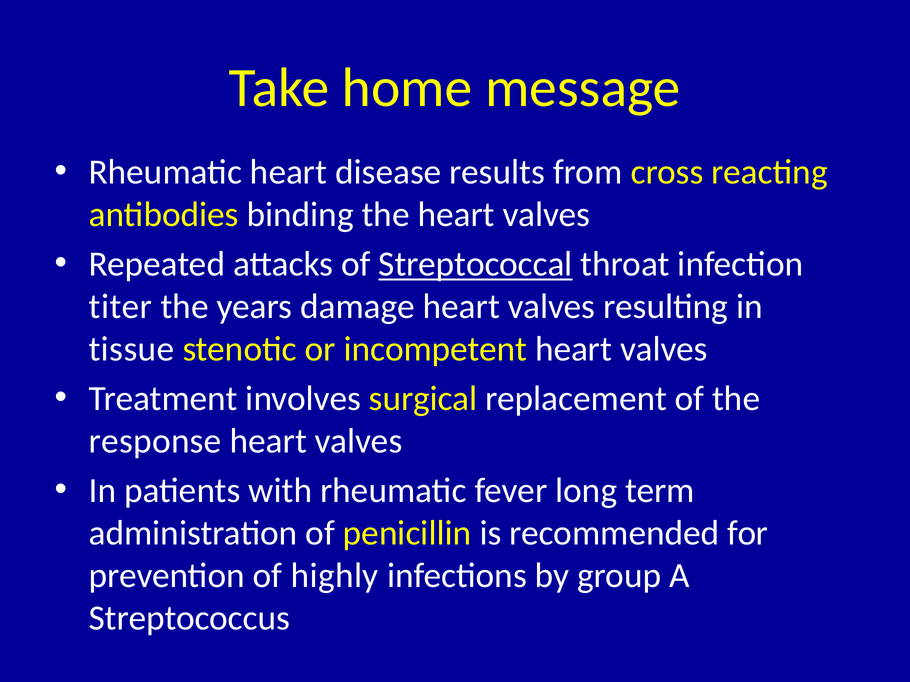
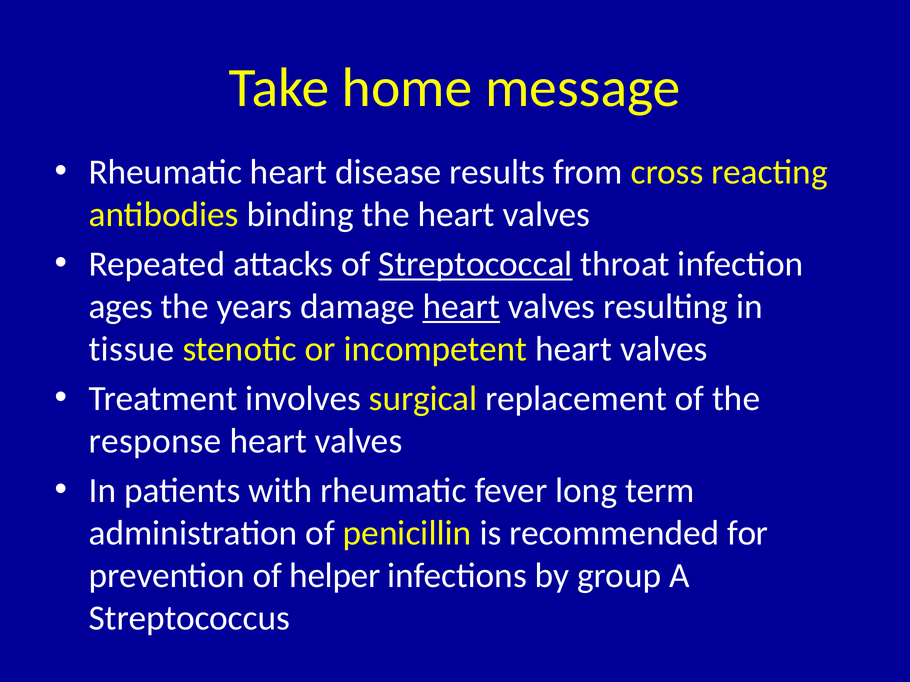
titer: titer -> ages
heart at (461, 307) underline: none -> present
highly: highly -> helper
